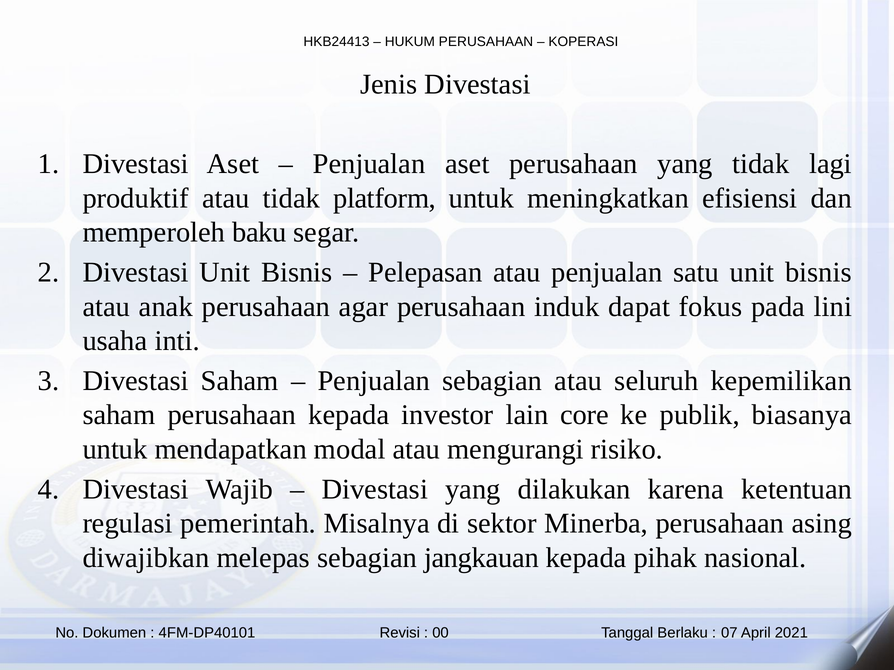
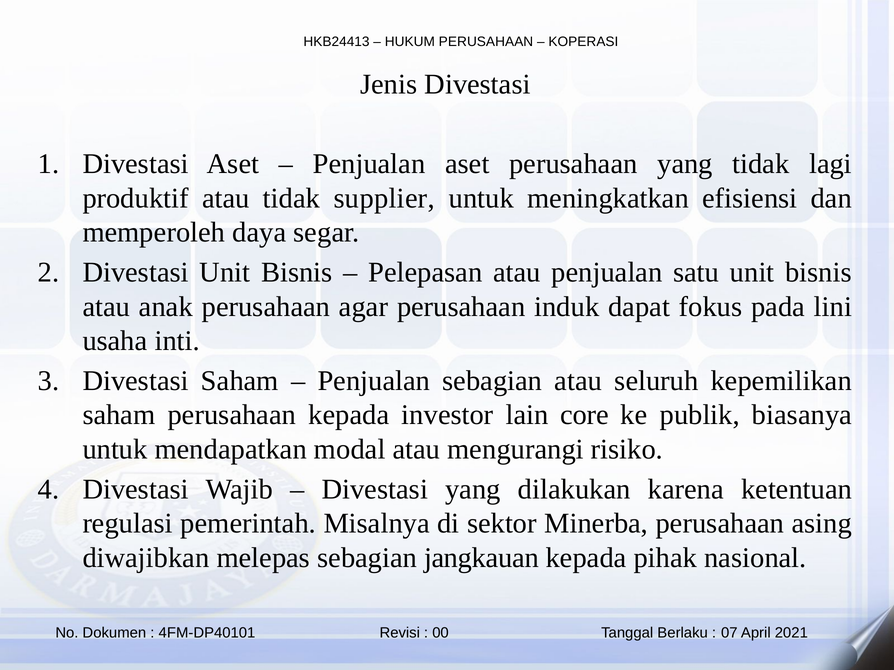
platform: platform -> supplier
baku: baku -> daya
